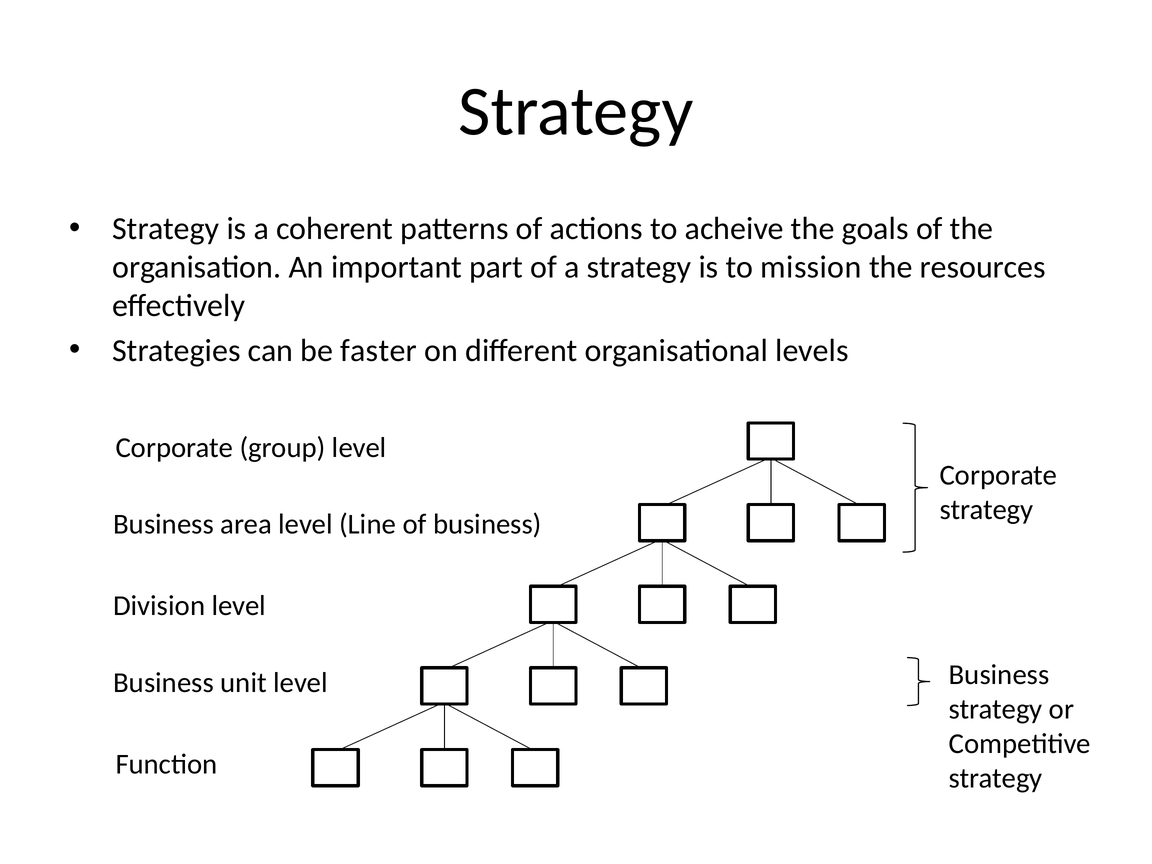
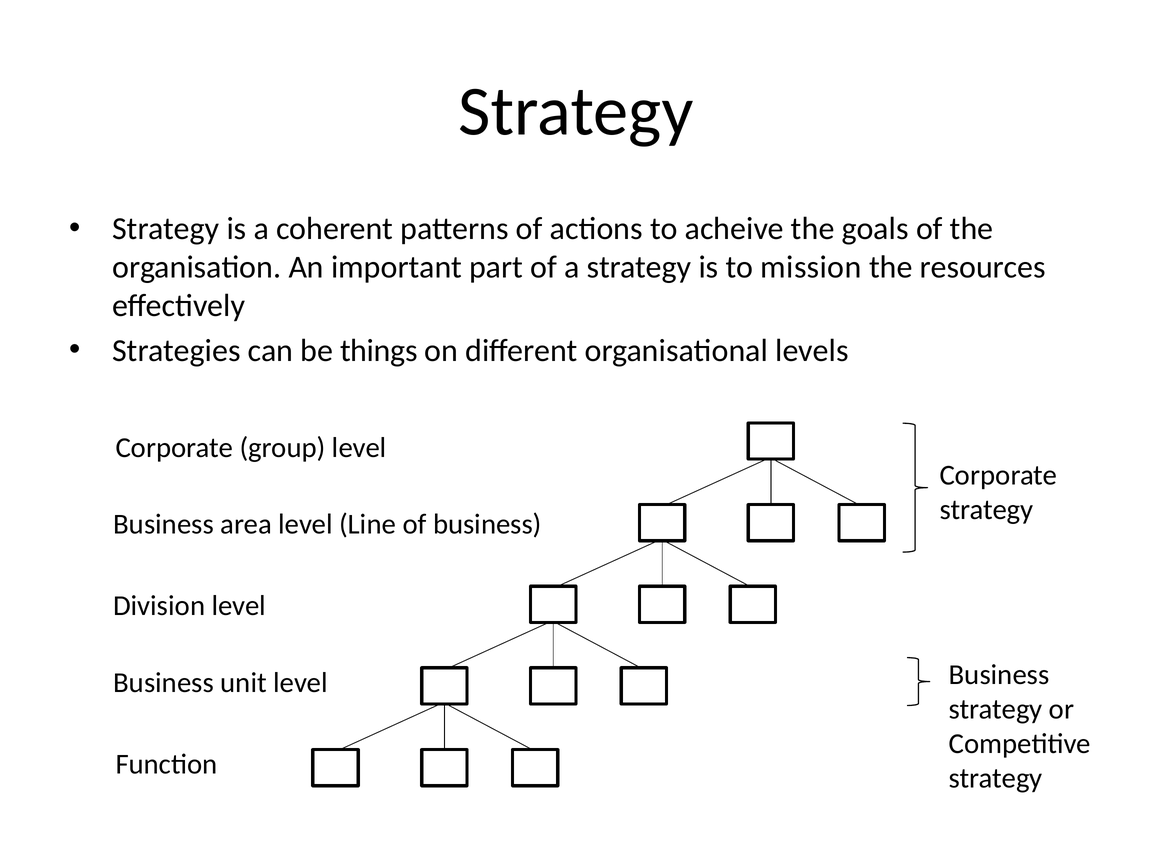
faster: faster -> things
